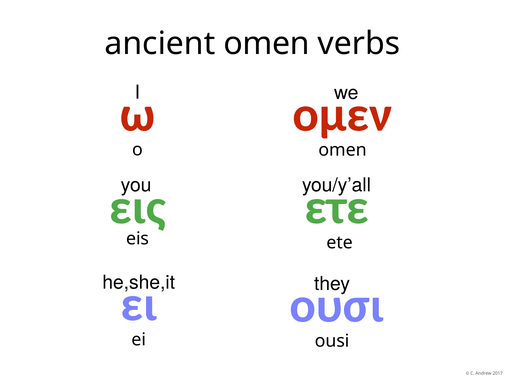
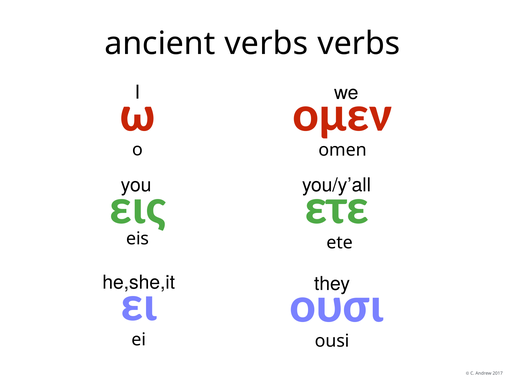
ancient omen: omen -> verbs
